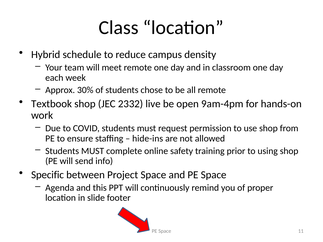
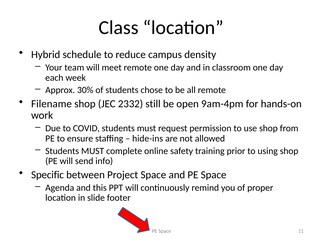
Textbook: Textbook -> Filename
live: live -> still
